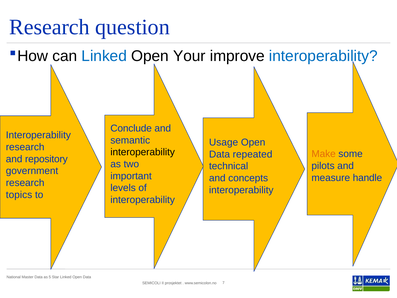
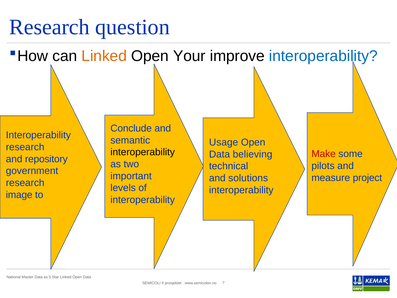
Linked at (104, 56) colour: blue -> orange
Make colour: orange -> red
repeated: repeated -> believing
handle: handle -> project
concepts: concepts -> solutions
topics: topics -> image
